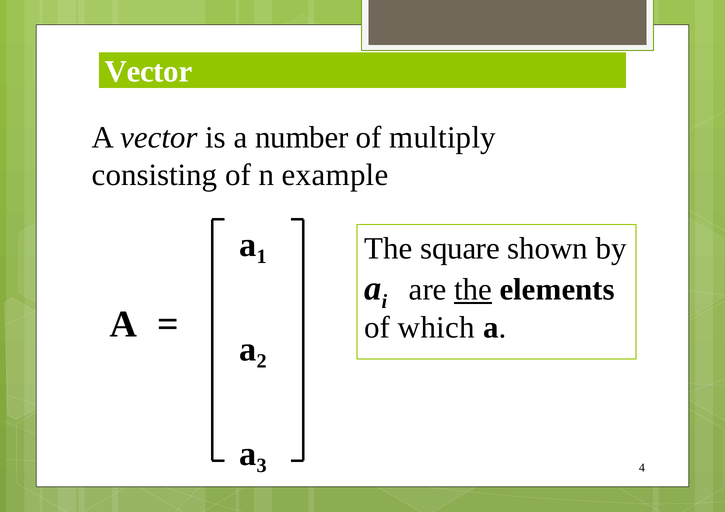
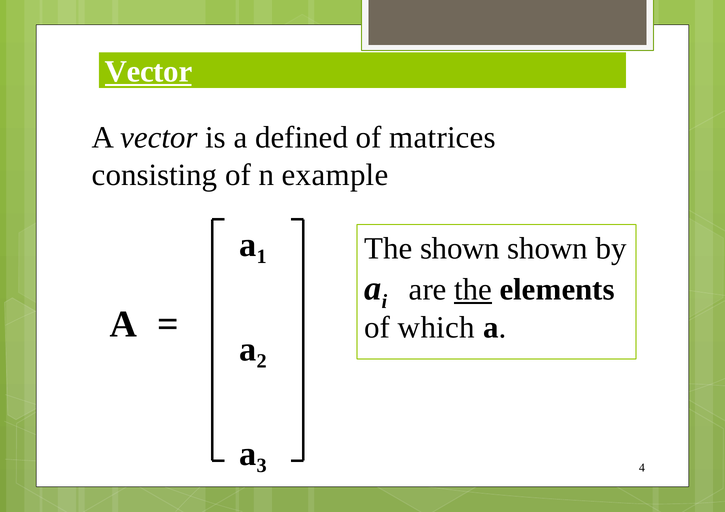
Vector at (148, 72) underline: none -> present
number: number -> defined
multiply: multiply -> matrices
The square: square -> shown
